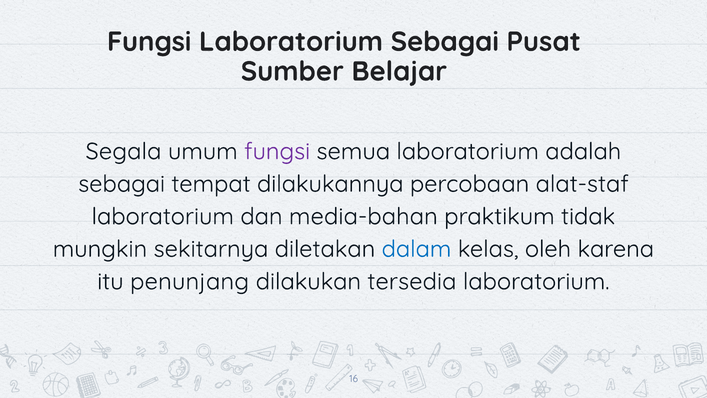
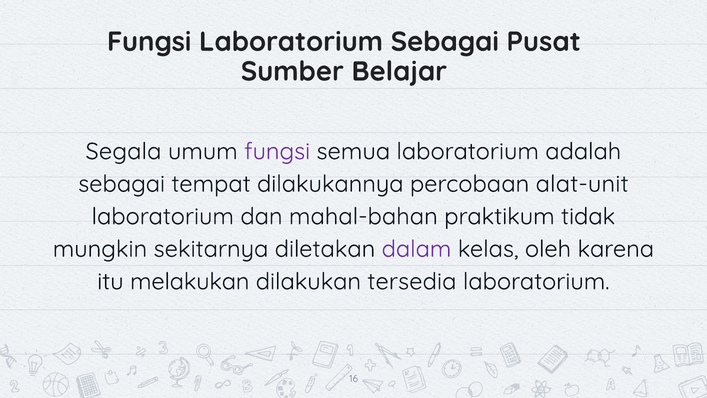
alat-staf: alat-staf -> alat-unit
media-bahan: media-bahan -> mahal-bahan
dalam colour: blue -> purple
penunjang: penunjang -> melakukan
